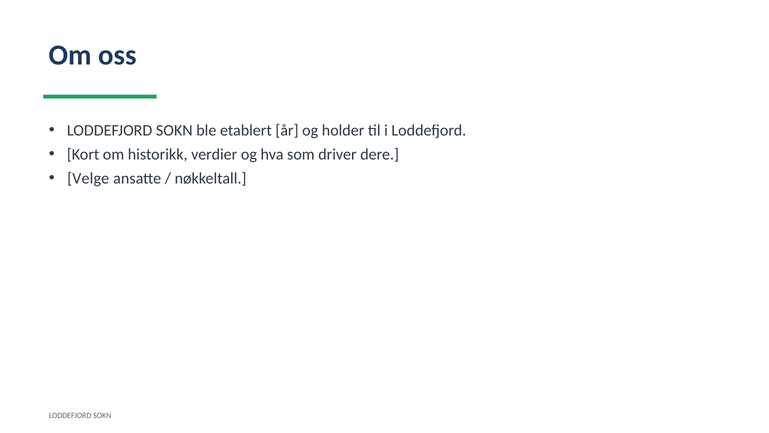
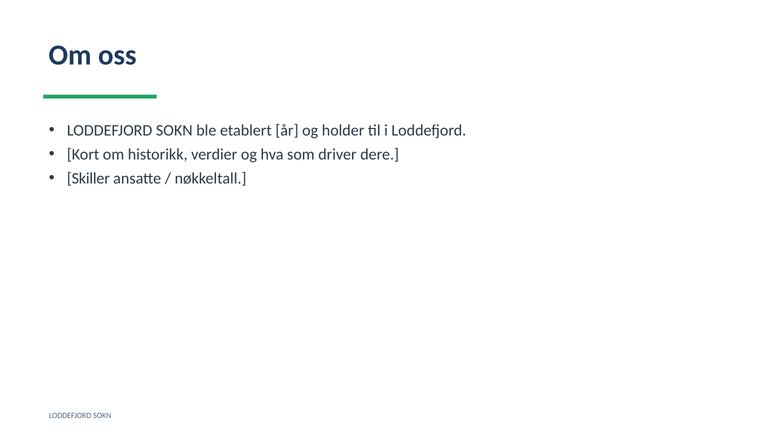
Velge: Velge -> Skiller
